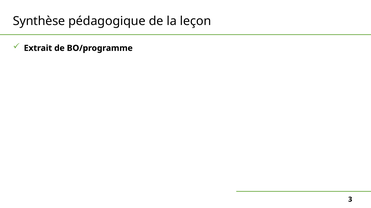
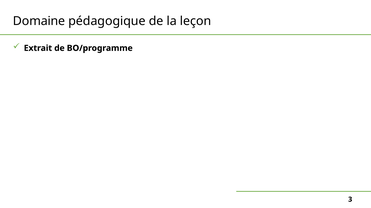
Synthèse: Synthèse -> Domaine
